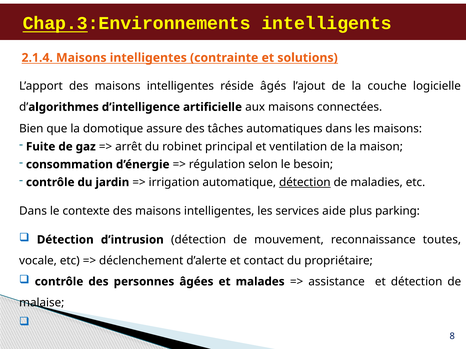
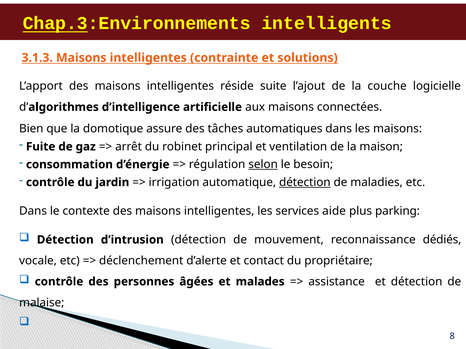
2.1.4: 2.1.4 -> 3.1.3
âgés: âgés -> suite
selon underline: none -> present
toutes: toutes -> dédiés
